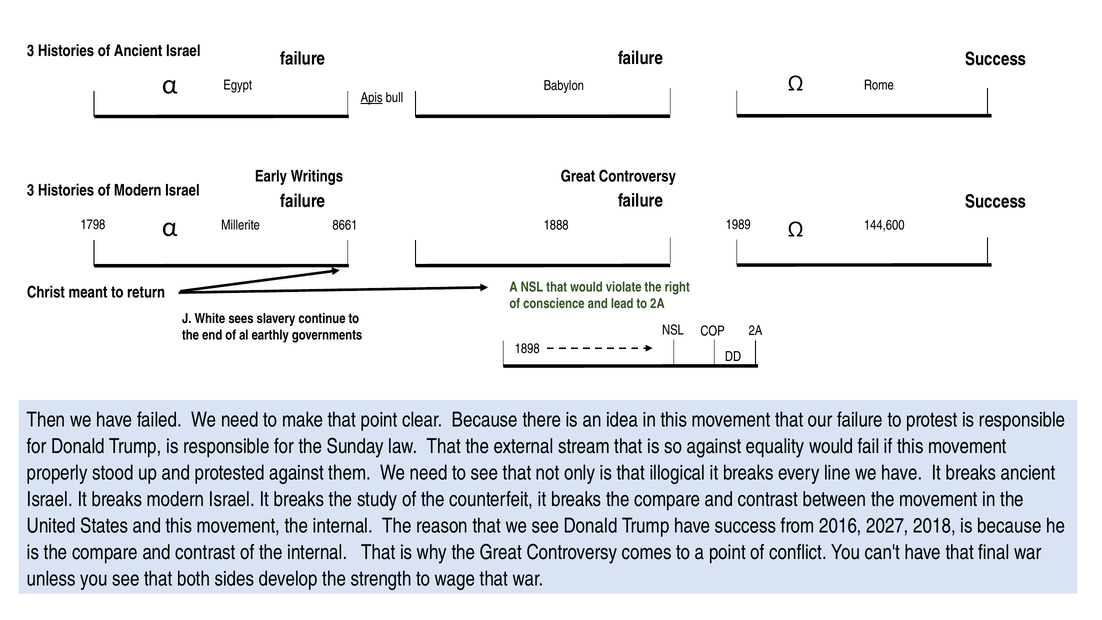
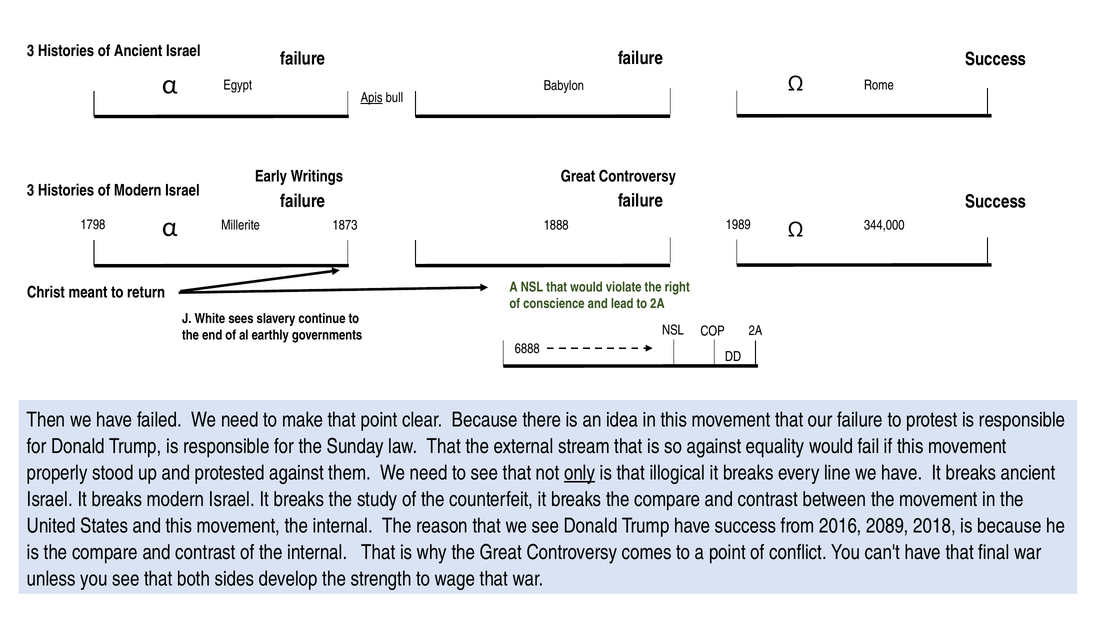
144,600: 144,600 -> 344,000
8661: 8661 -> 1873
1898: 1898 -> 6888
only underline: none -> present
2027: 2027 -> 2089
